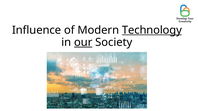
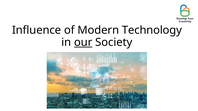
Technology underline: present -> none
